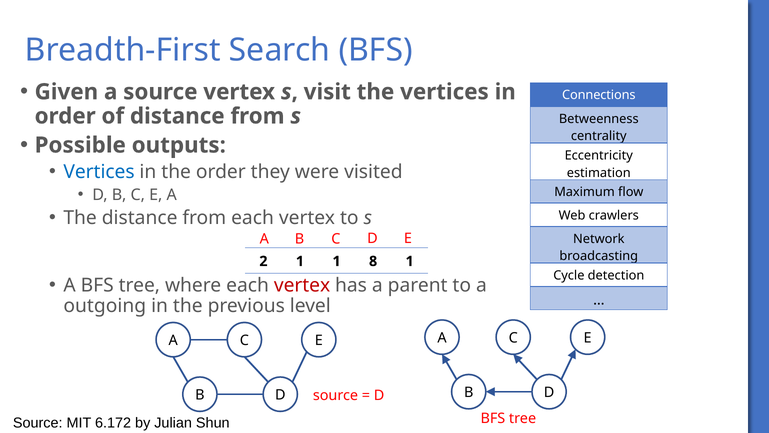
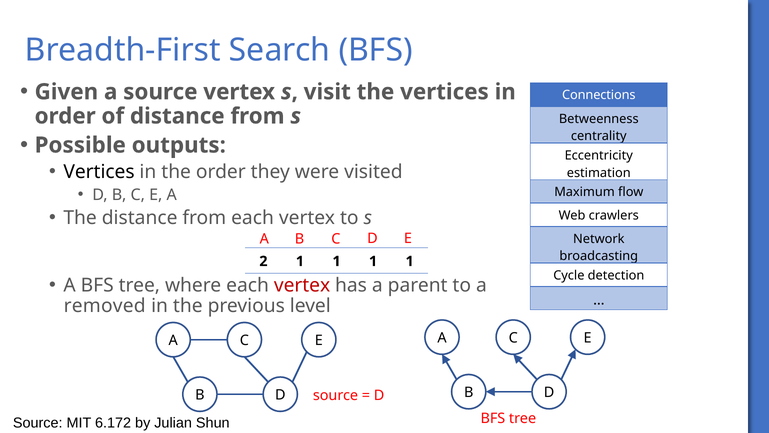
Vertices at (99, 172) colour: blue -> black
2 1 1 8: 8 -> 1
outgoing: outgoing -> removed
